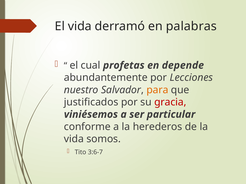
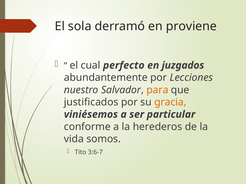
El vida: vida -> sola
palabras: palabras -> proviene
profetas: profetas -> perfecto
depende: depende -> juzgados
gracia colour: red -> orange
